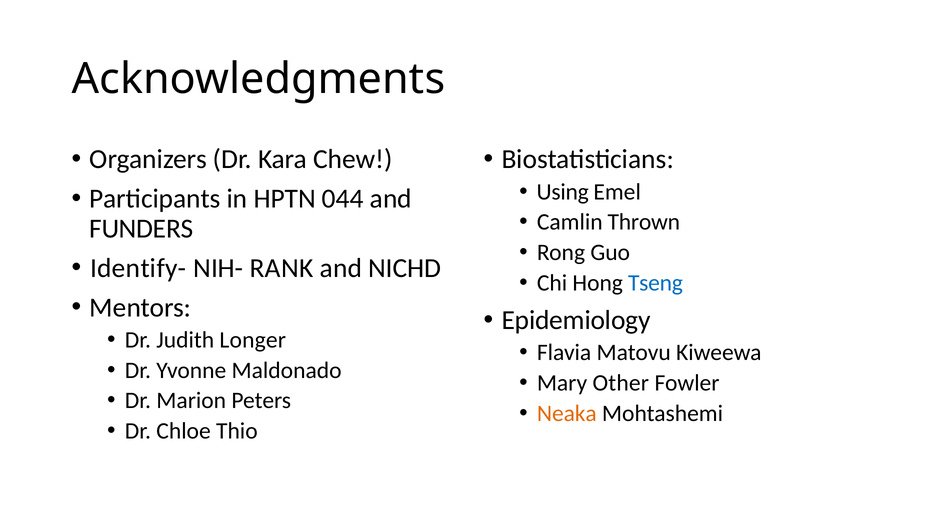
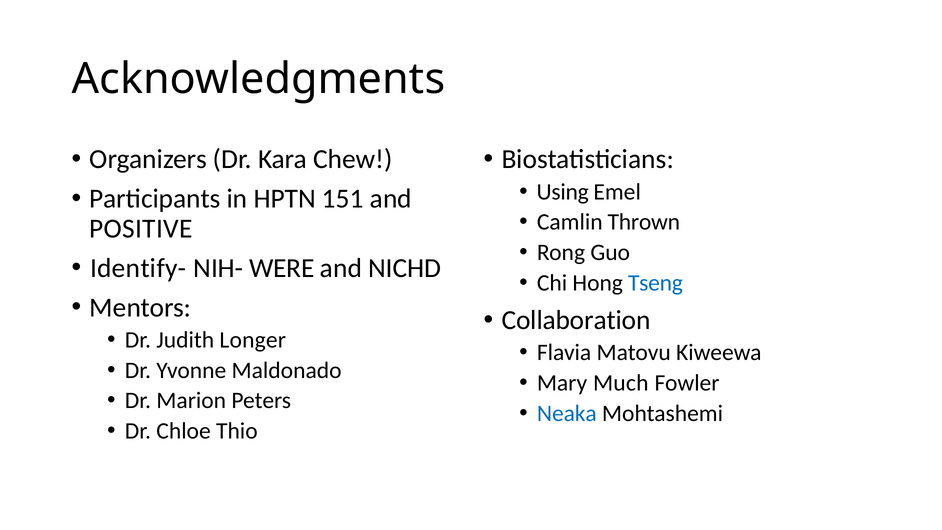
044: 044 -> 151
FUNDERS: FUNDERS -> POSITIVE
RANK: RANK -> WERE
Epidemiology: Epidemiology -> Collaboration
Other: Other -> Much
Neaka colour: orange -> blue
